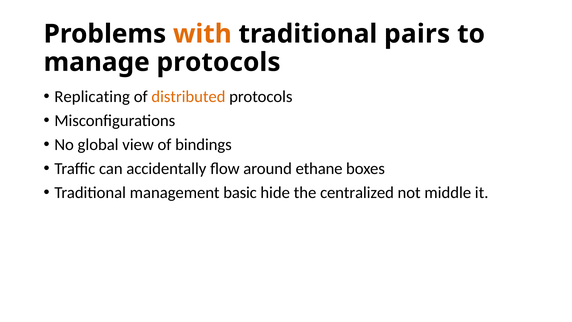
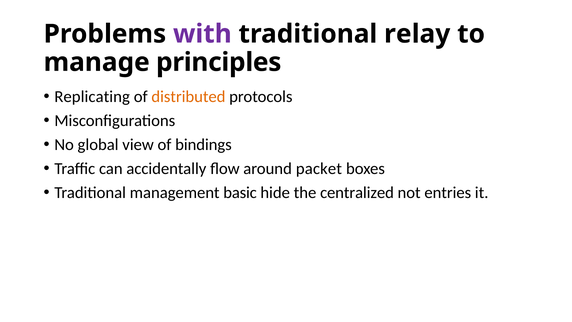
with colour: orange -> purple
pairs: pairs -> relay
manage protocols: protocols -> principles
ethane: ethane -> packet
middle: middle -> entries
